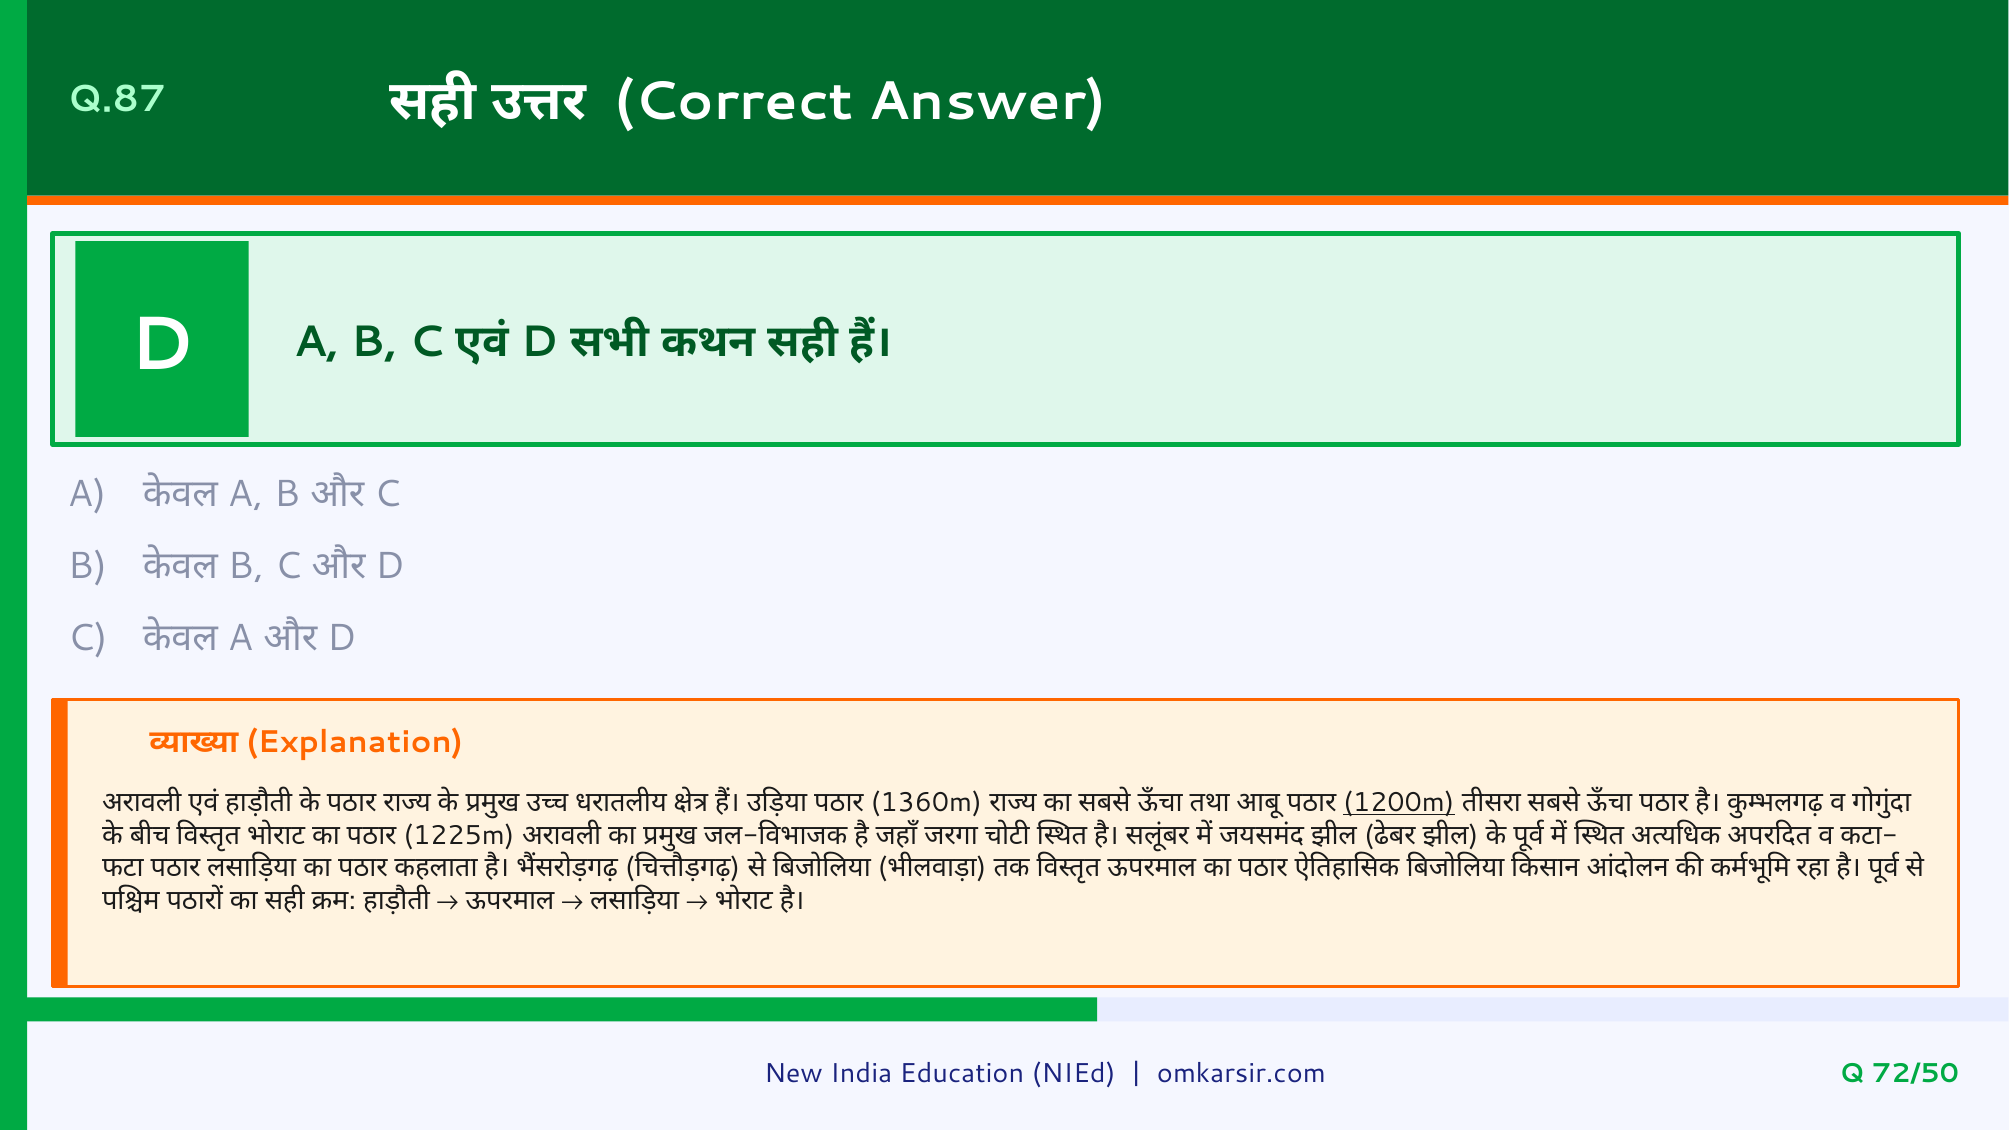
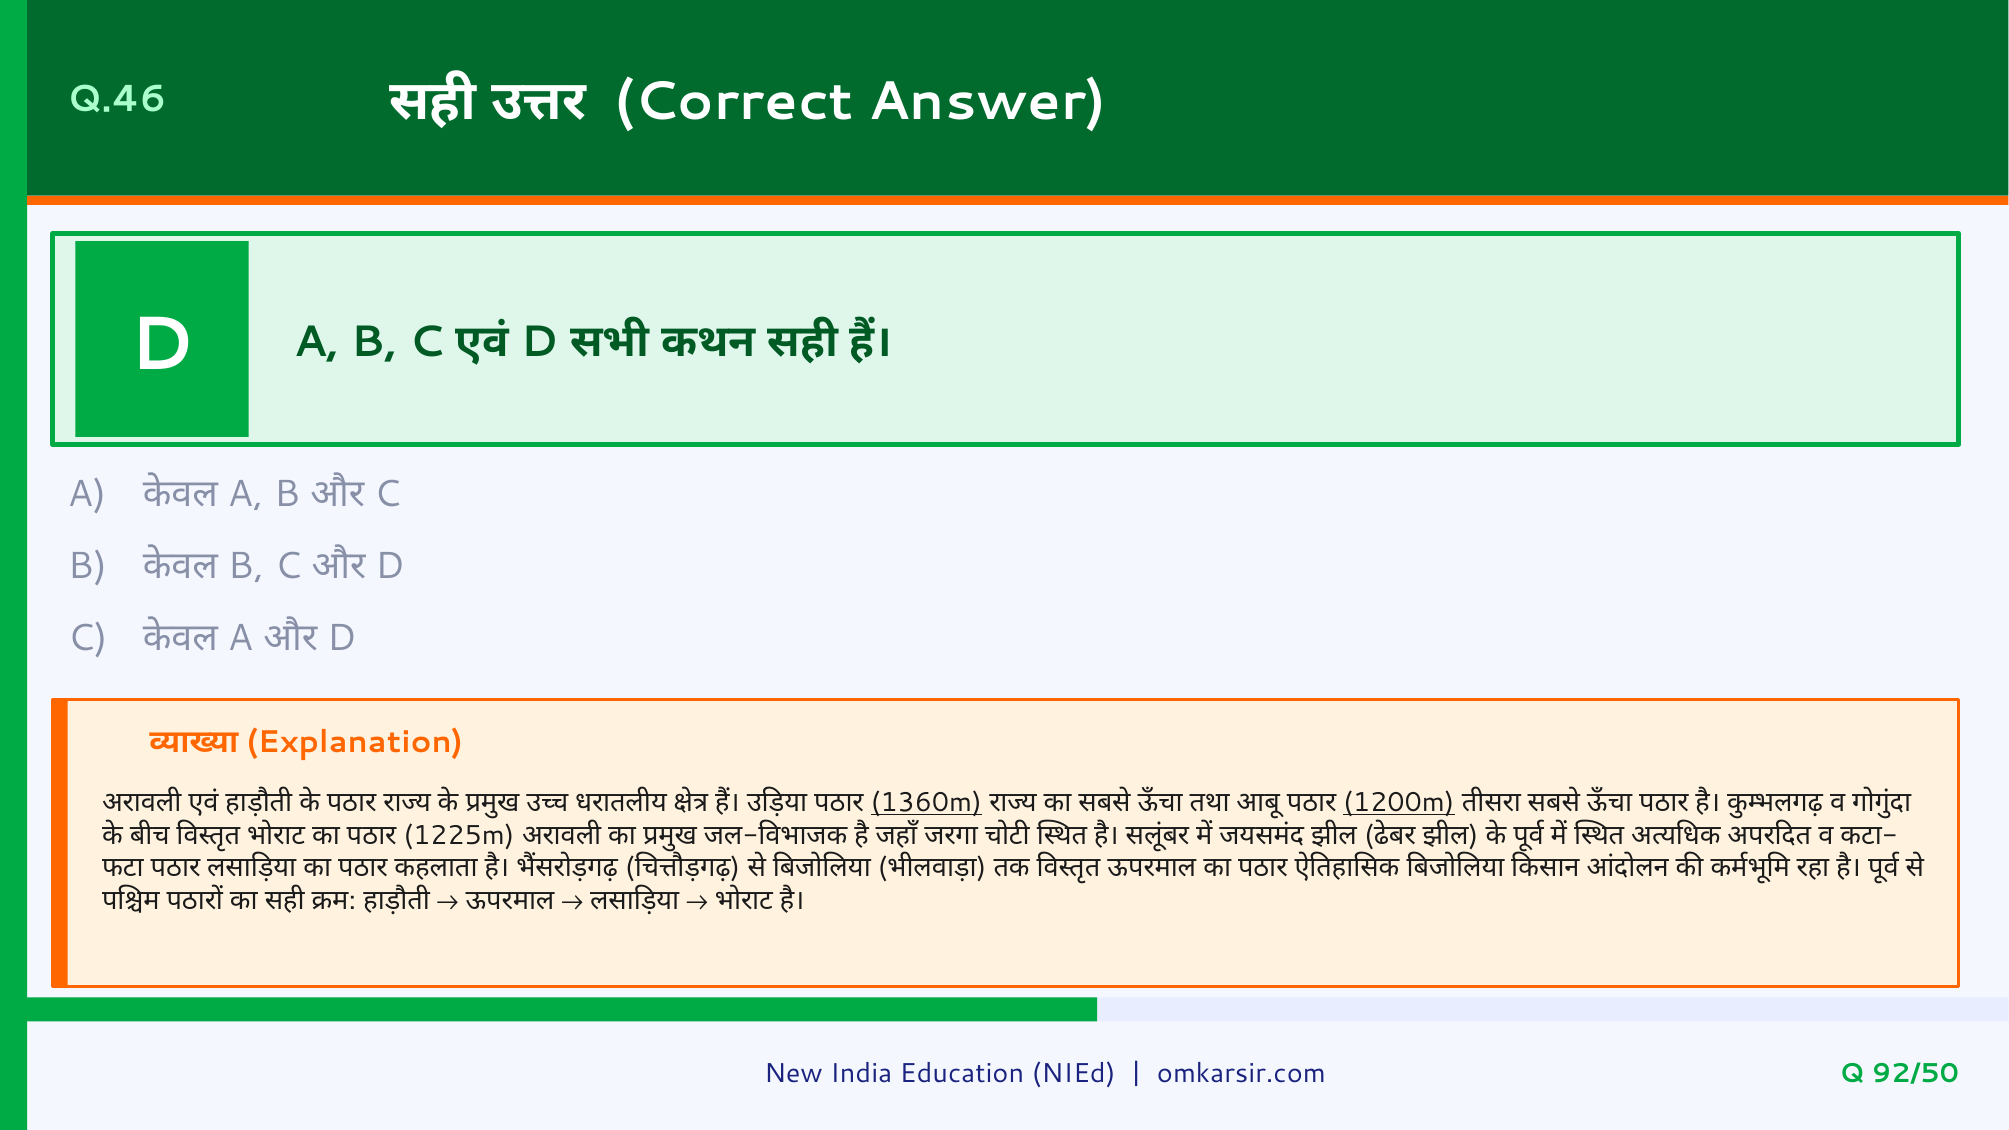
Q.87: Q.87 -> Q.46
1360m underline: none -> present
72/50: 72/50 -> 92/50
